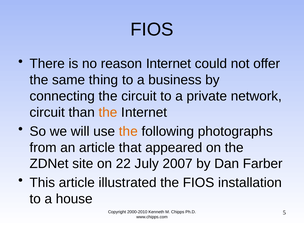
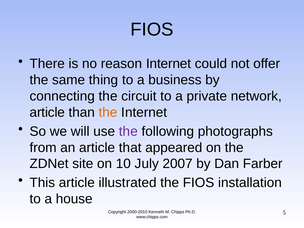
circuit at (47, 112): circuit -> article
the at (128, 131) colour: orange -> purple
22: 22 -> 10
